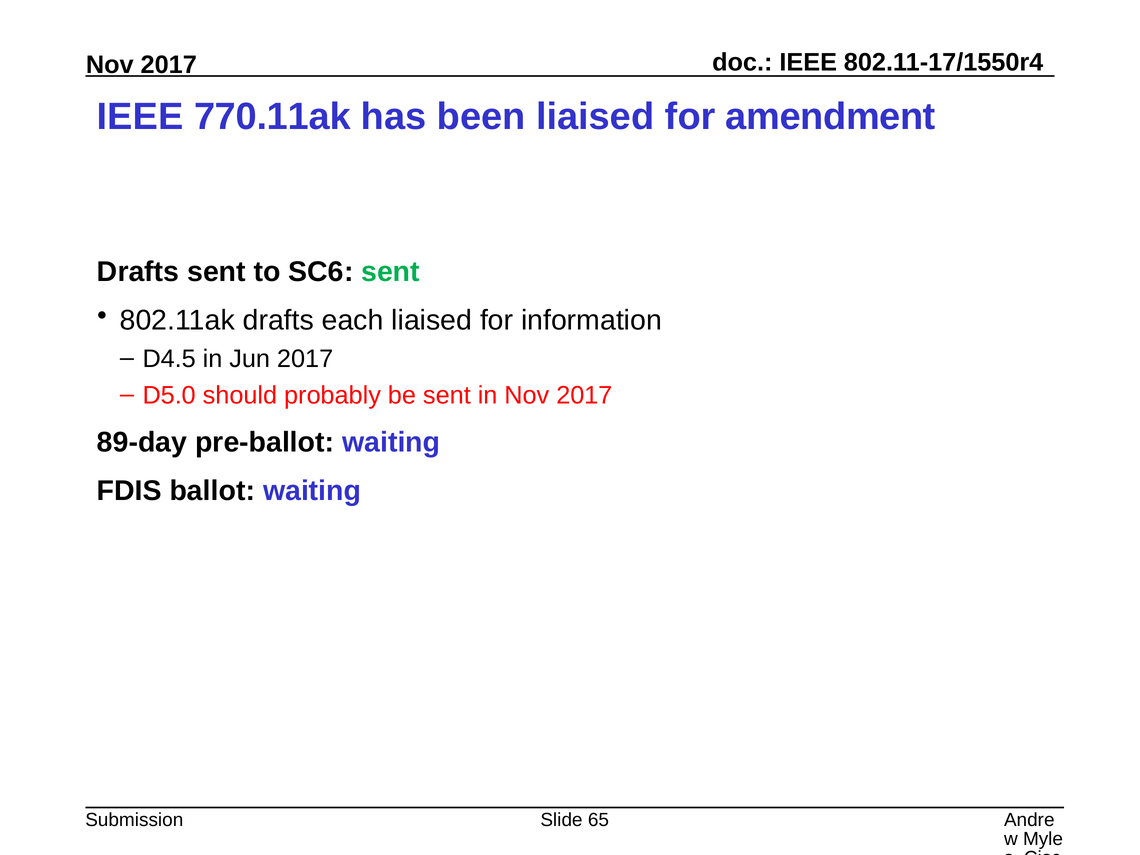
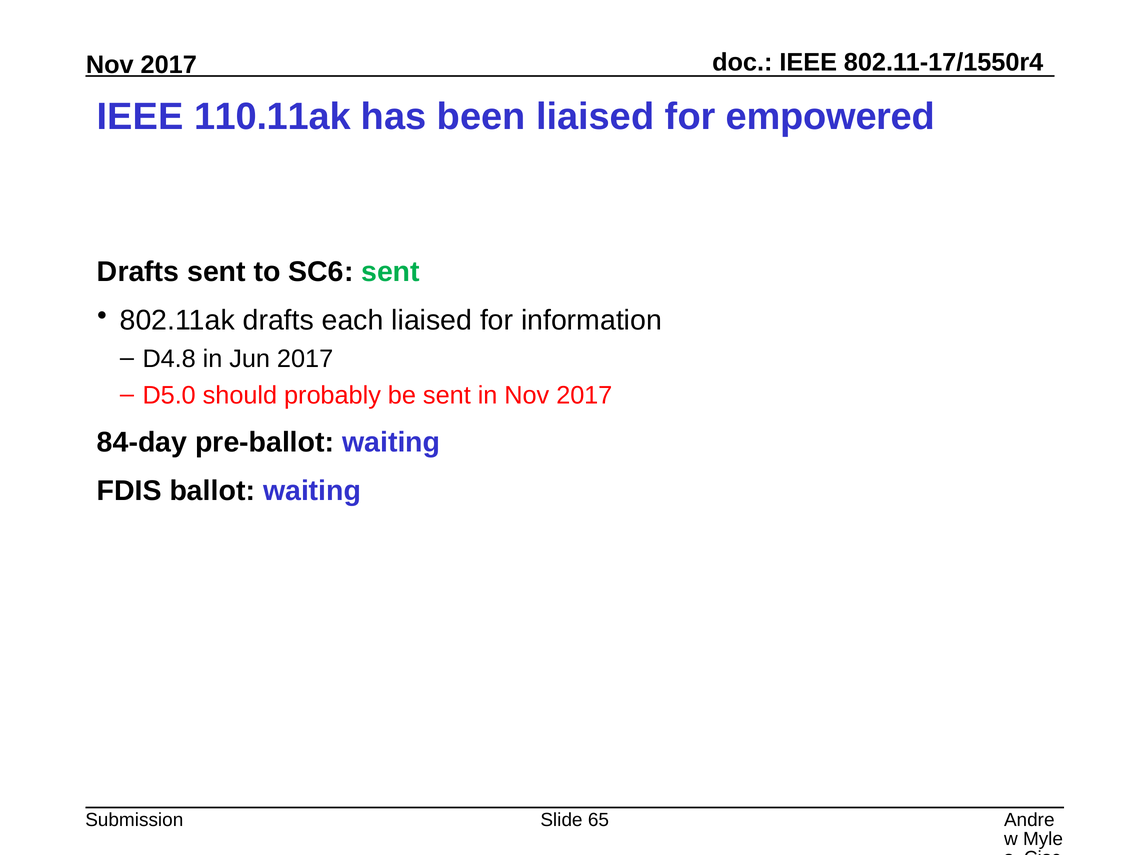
770.11ak: 770.11ak -> 110.11ak
amendment: amendment -> empowered
D4.5: D4.5 -> D4.8
89-day: 89-day -> 84-day
